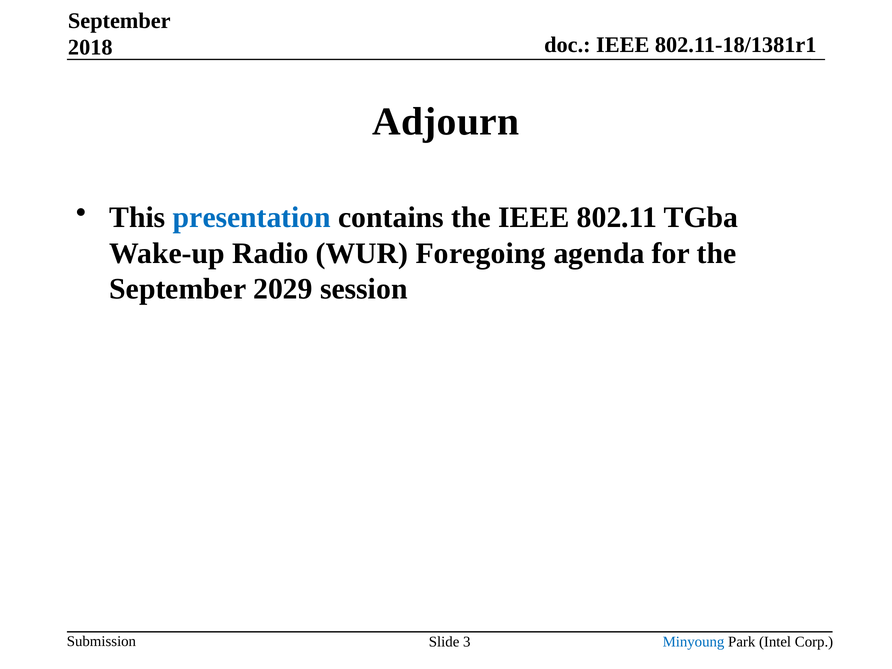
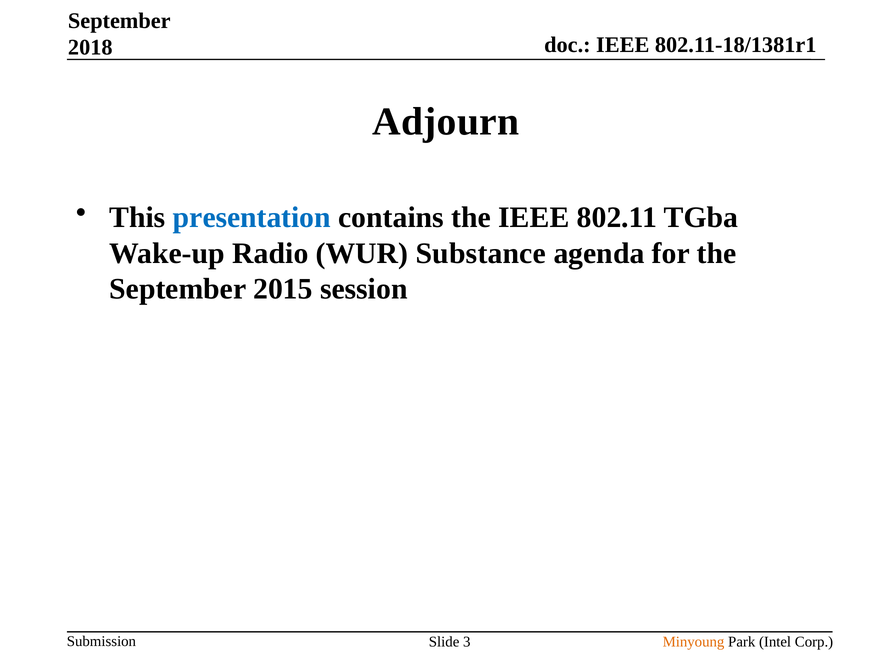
Foregoing: Foregoing -> Substance
2029: 2029 -> 2015
Minyoung colour: blue -> orange
